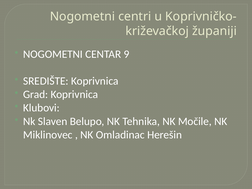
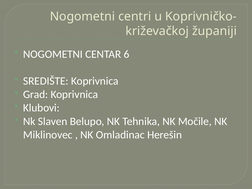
9: 9 -> 6
